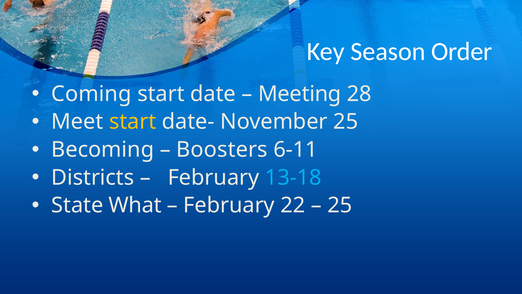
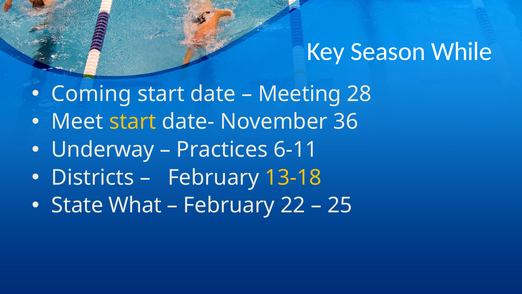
Order: Order -> While
November 25: 25 -> 36
Becoming: Becoming -> Underway
Boosters: Boosters -> Practices
13-18 colour: light blue -> yellow
